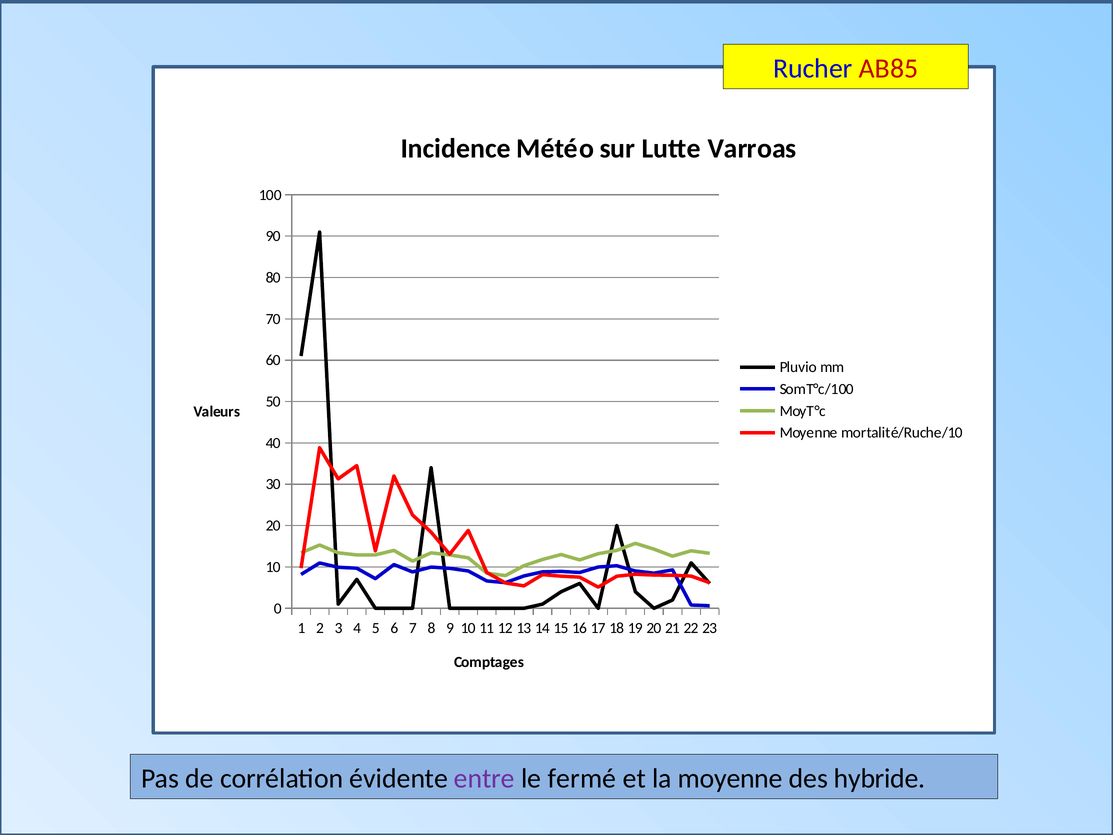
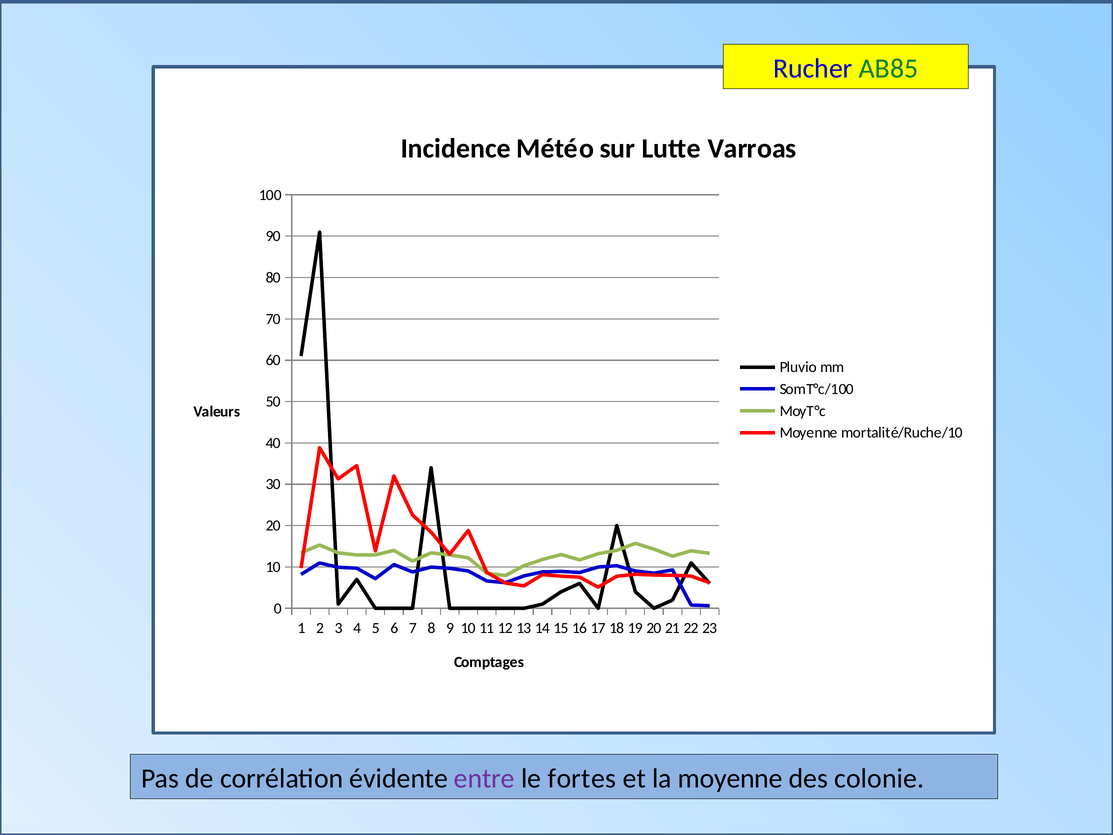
AB85 colour: red -> green
fermé: fermé -> fortes
hybride: hybride -> colonie
